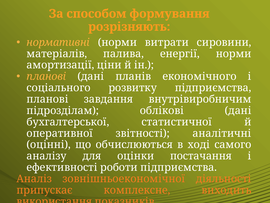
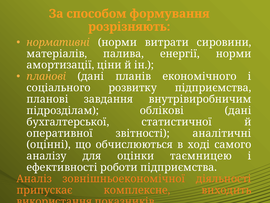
постачання: постачання -> таємницею
